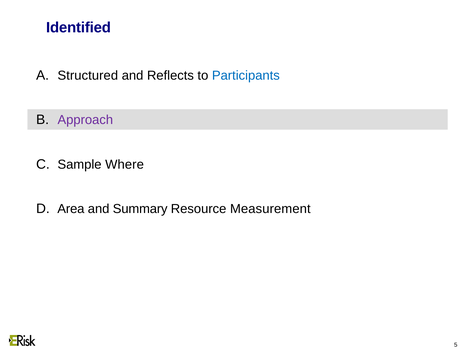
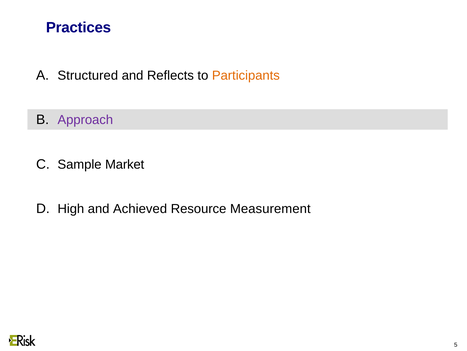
Identified: Identified -> Practices
Participants colour: blue -> orange
Where: Where -> Market
Area: Area -> High
Summary: Summary -> Achieved
